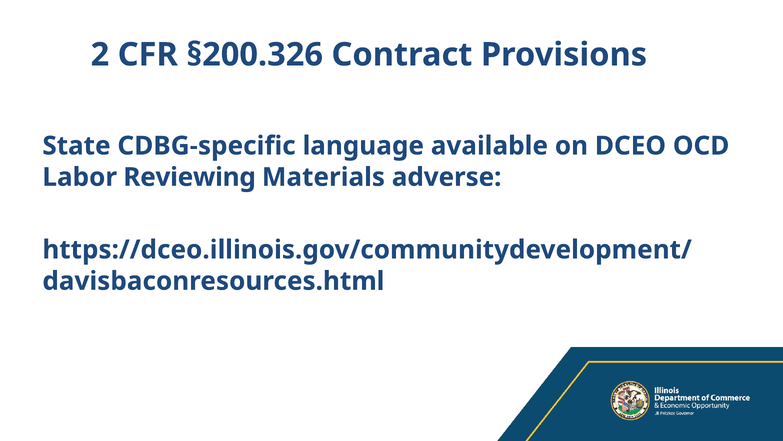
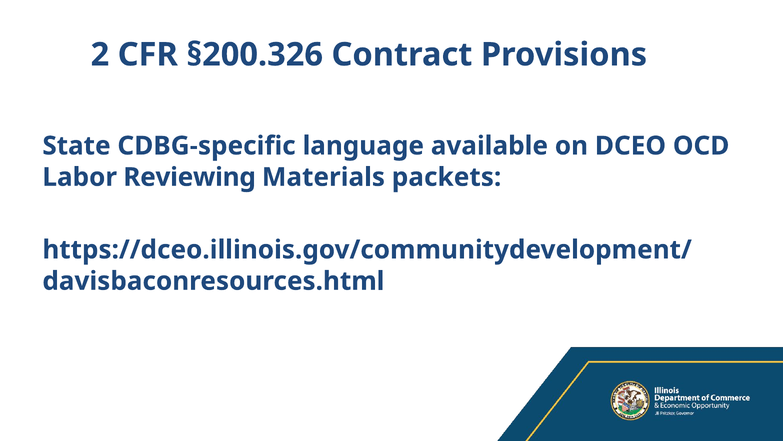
adverse: adverse -> packets
